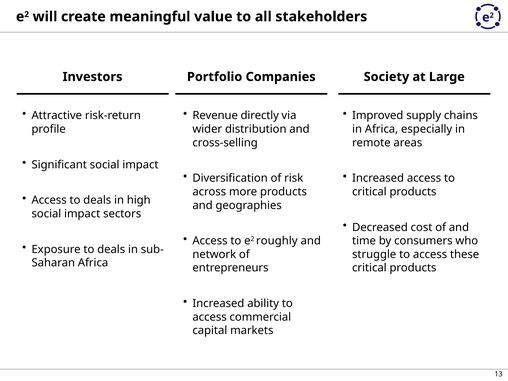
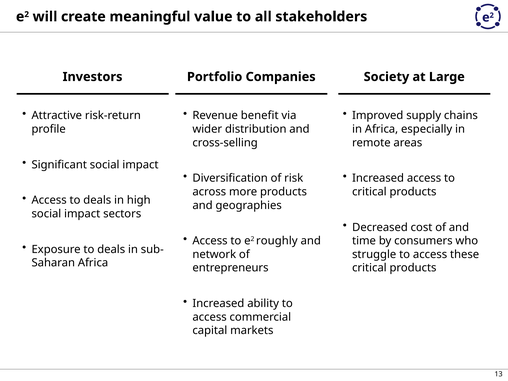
directly: directly -> benefit
